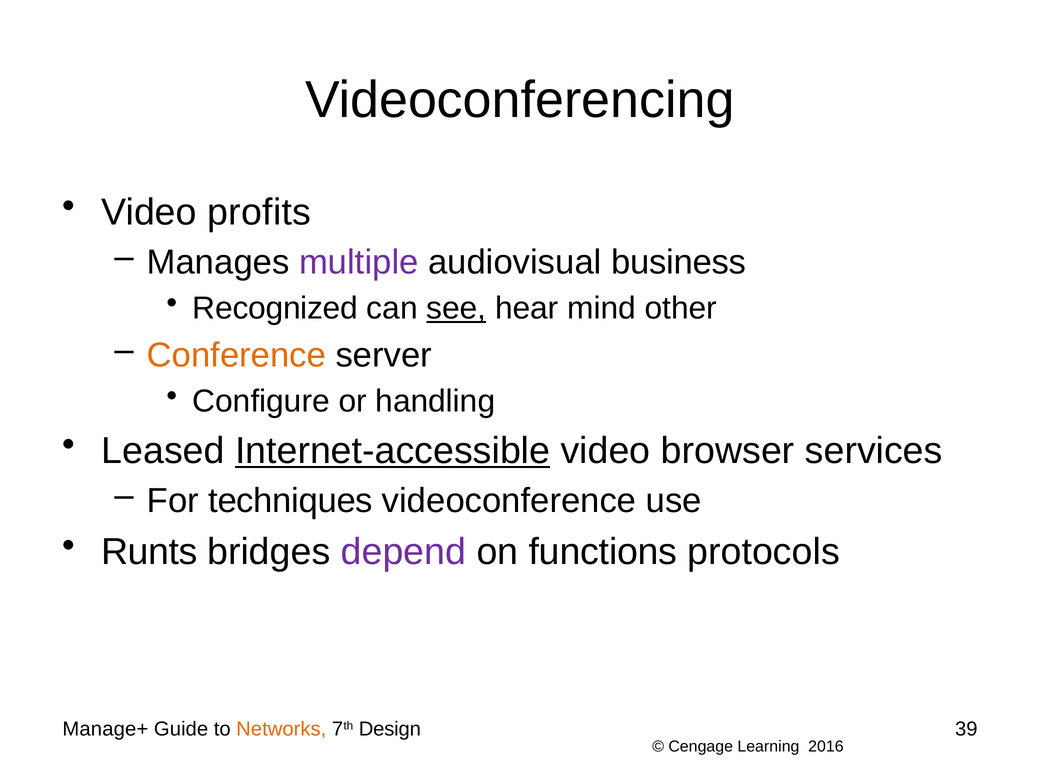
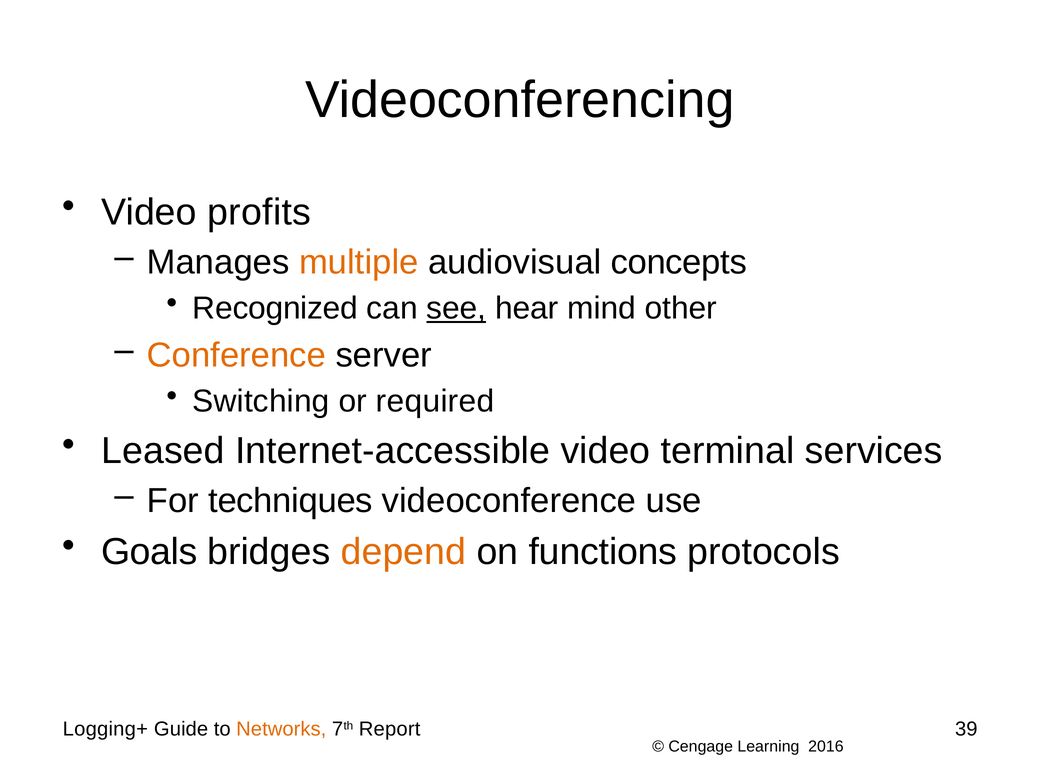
multiple colour: purple -> orange
business: business -> concepts
Configure: Configure -> Switching
handling: handling -> required
Internet-accessible underline: present -> none
browser: browser -> terminal
Runts: Runts -> Goals
depend colour: purple -> orange
Manage+: Manage+ -> Logging+
Design: Design -> Report
